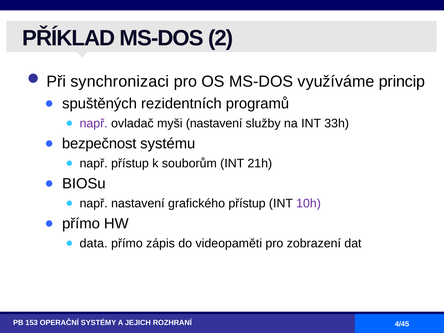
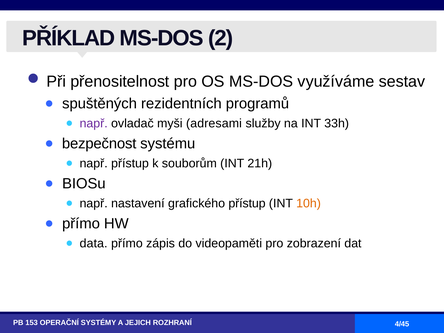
synchronizaci: synchronizaci -> přenositelnost
princip: princip -> sestav
myši nastavení: nastavení -> adresami
10h colour: purple -> orange
